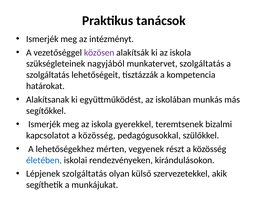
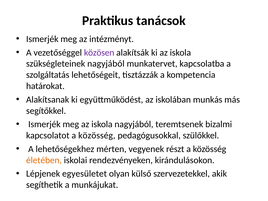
munkatervet szolgáltatás: szolgáltatás -> kapcsolatba
iskola gyerekkel: gyerekkel -> nagyjából
életében colour: blue -> orange
Lépjenek szolgáltatás: szolgáltatás -> egyesületet
